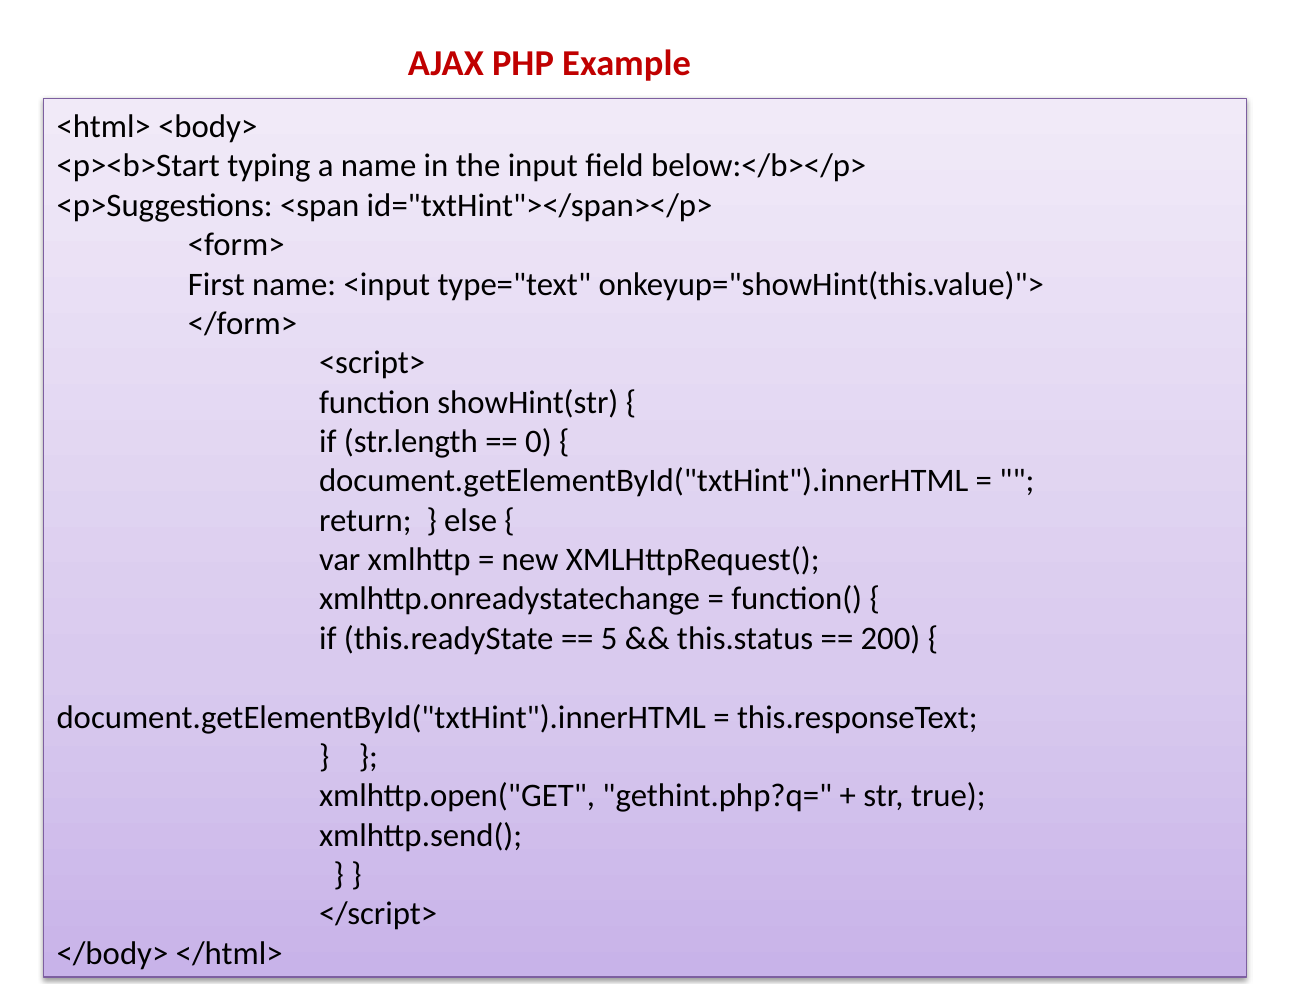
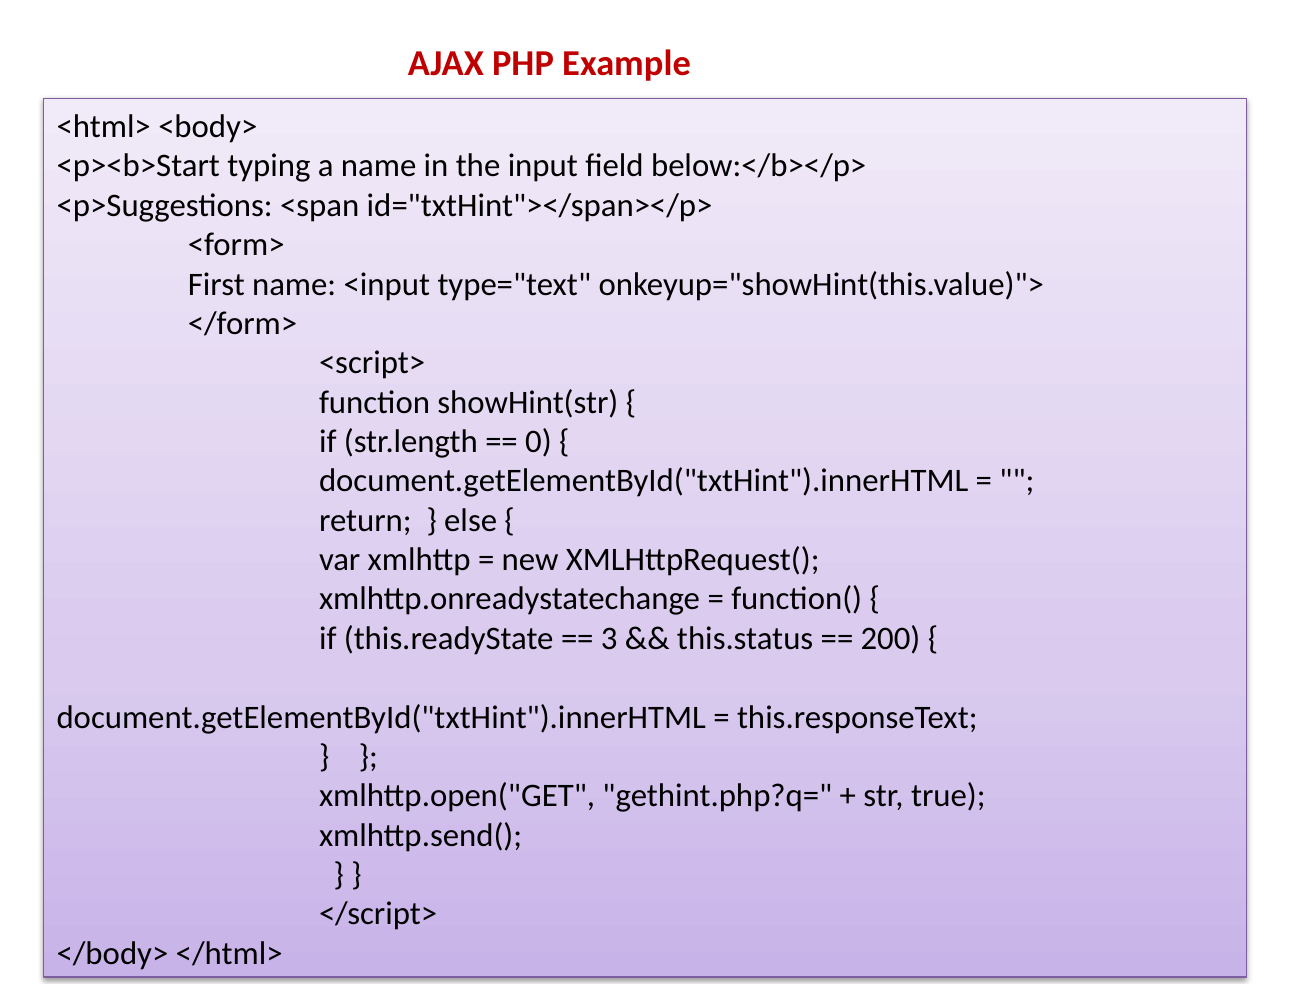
5: 5 -> 3
